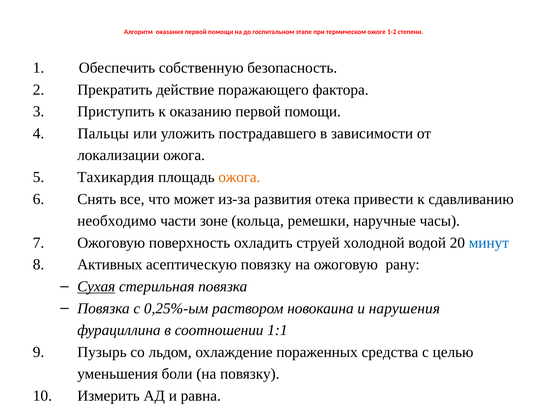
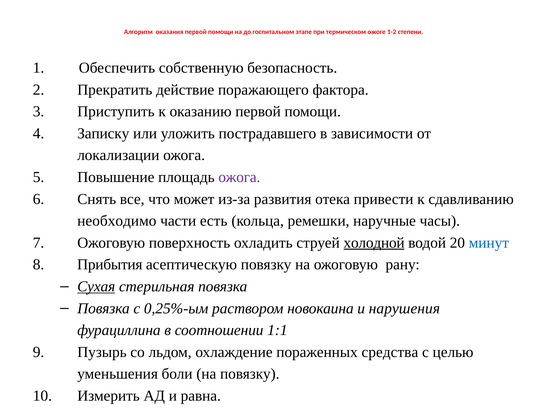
Пальцы: Пальцы -> Записку
Тахикардия: Тахикардия -> Повышение
ожога at (239, 177) colour: orange -> purple
зоне: зоне -> есть
холодной underline: none -> present
Активных: Активных -> Прибытия
